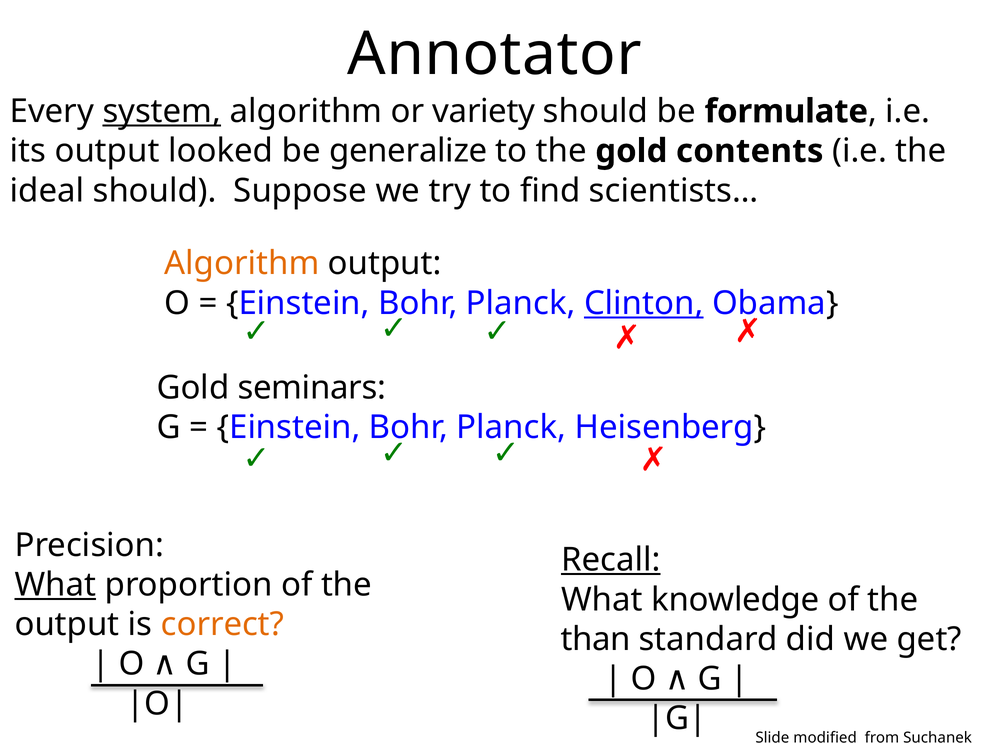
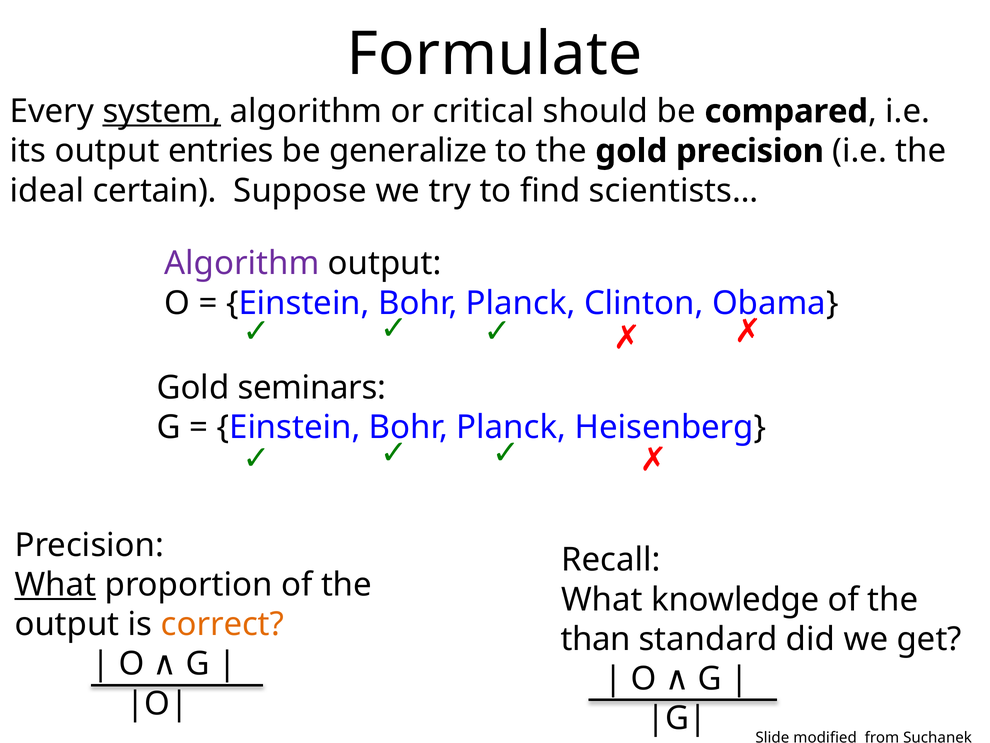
Annotator: Annotator -> Formulate
variety: variety -> critical
formulate: formulate -> compared
looked: looked -> entries
gold contents: contents -> precision
ideal should: should -> certain
Algorithm at (242, 263) colour: orange -> purple
Clinton underline: present -> none
Recall underline: present -> none
